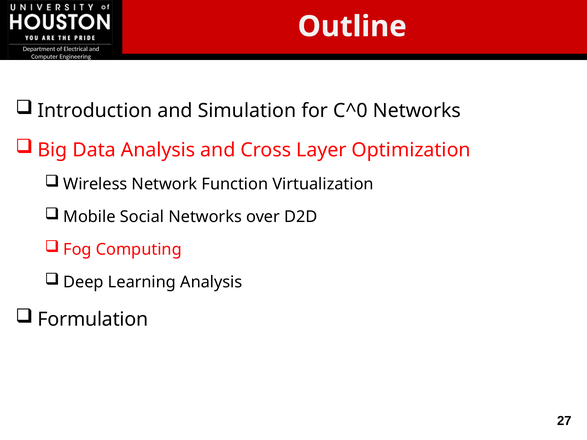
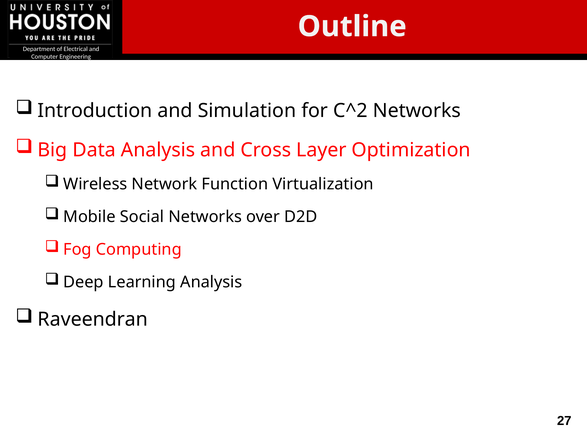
C^0: C^0 -> C^2
Formulation: Formulation -> Raveendran
